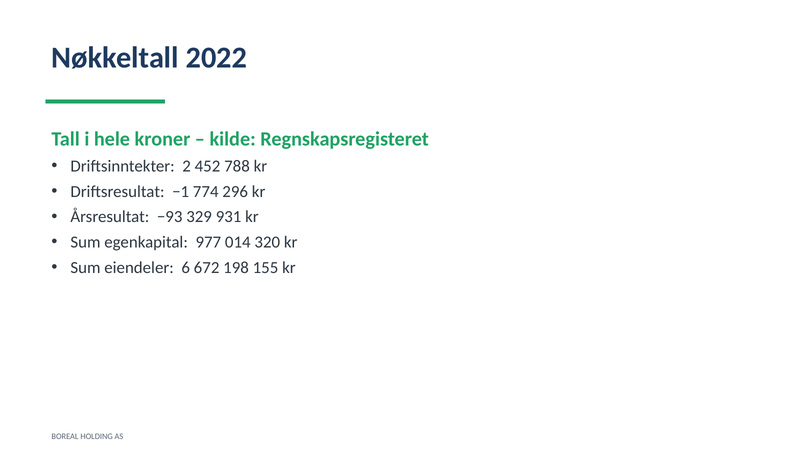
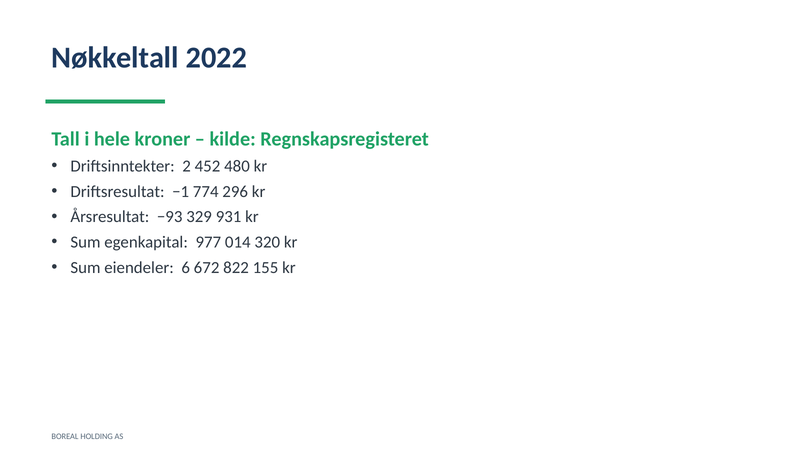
788: 788 -> 480
198: 198 -> 822
